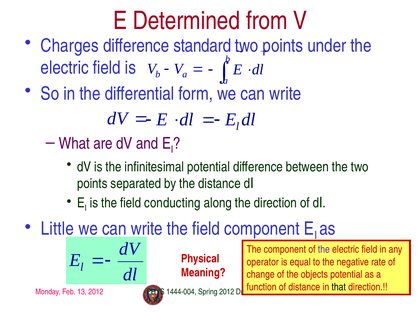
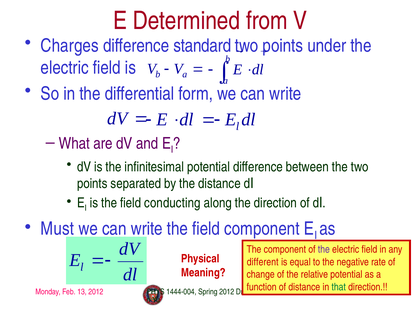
Little: Little -> Must
operator: operator -> different
objects: objects -> relative
that colour: black -> green
